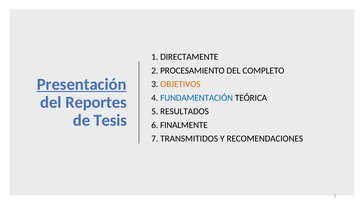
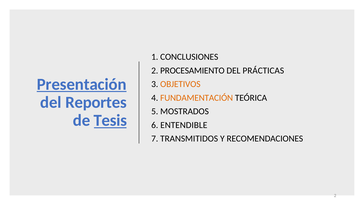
DIRECTAMENTE: DIRECTAMENTE -> CONCLUSIONES
COMPLETO: COMPLETO -> PRÁCTICAS
FUNDAMENTACIÓN colour: blue -> orange
RESULTADOS: RESULTADOS -> MOSTRADOS
Tesis underline: none -> present
FINALMENTE: FINALMENTE -> ENTENDIBLE
